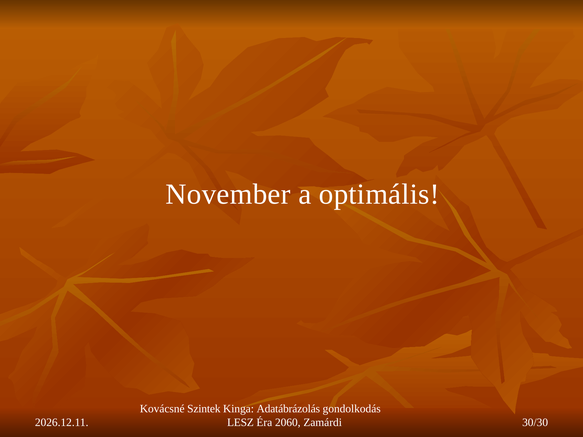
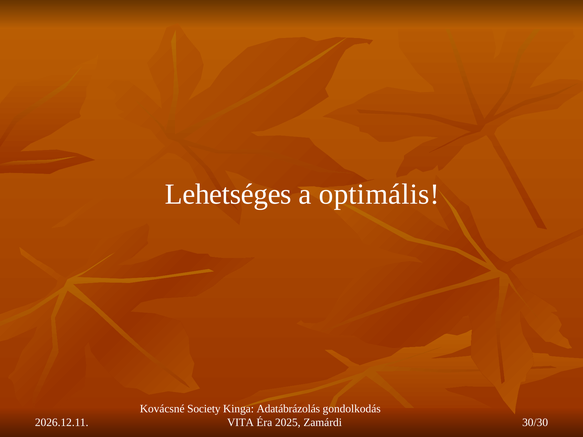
November: November -> Lehetséges
Szintek: Szintek -> Society
LESZ: LESZ -> VITA
2060: 2060 -> 2025
